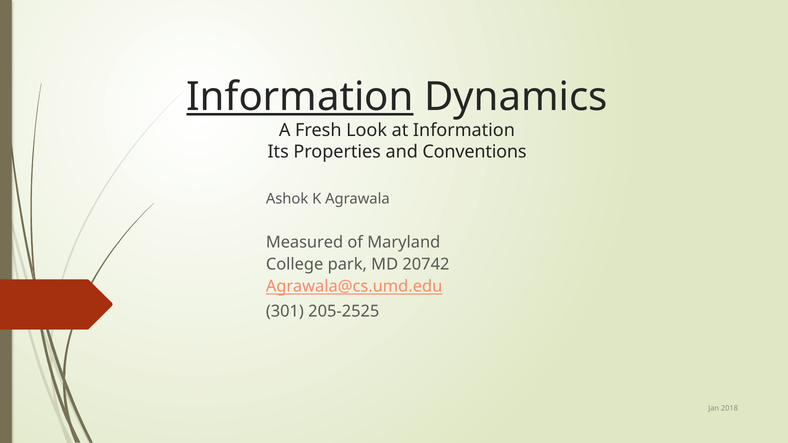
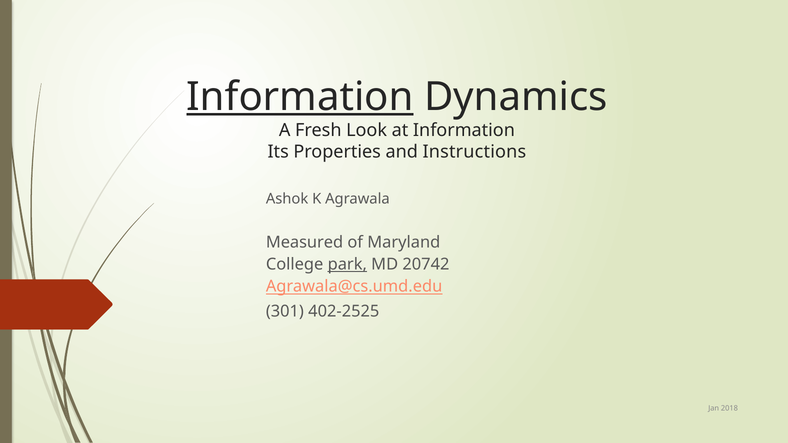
Conventions: Conventions -> Instructions
park underline: none -> present
205-2525: 205-2525 -> 402-2525
